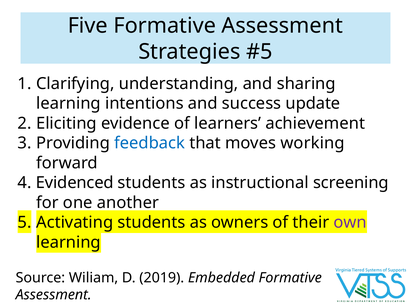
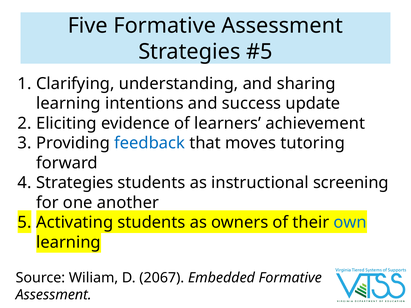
working: working -> tutoring
Evidenced at (75, 183): Evidenced -> Strategies
own colour: purple -> blue
2019: 2019 -> 2067
